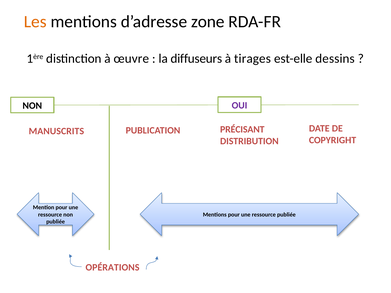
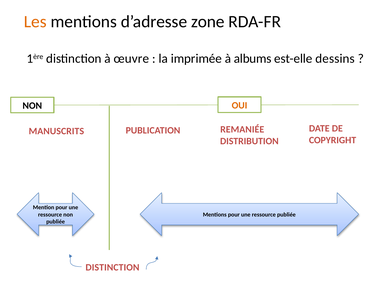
diffuseurs: diffuseurs -> imprimée
tirages: tirages -> albums
OUI colour: purple -> orange
PRÉCISANT: PRÉCISANT -> REMANIÉE
OPÉRATIONS at (112, 268): OPÉRATIONS -> DISTINCTION
